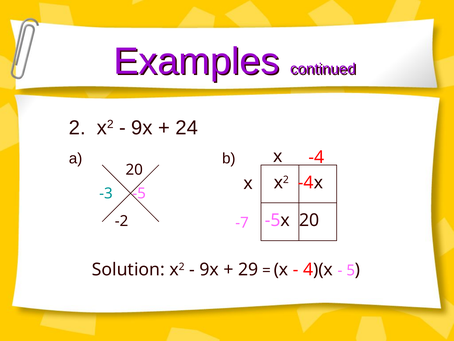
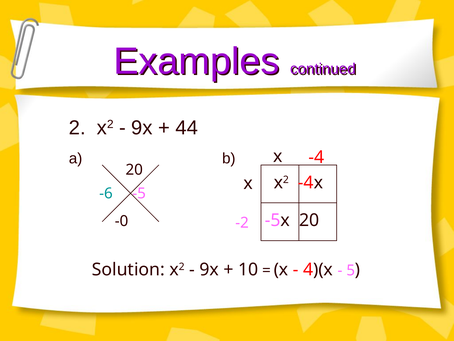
24: 24 -> 44
-3: -3 -> -6
-2: -2 -> -0
-7: -7 -> -2
29: 29 -> 10
